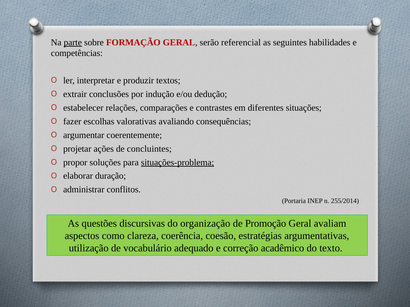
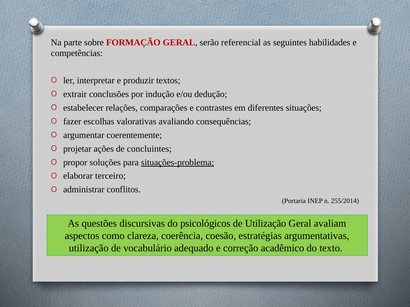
parte underline: present -> none
duração: duração -> terceiro
organização: organização -> psicológicos
de Promoção: Promoção -> Utilização
